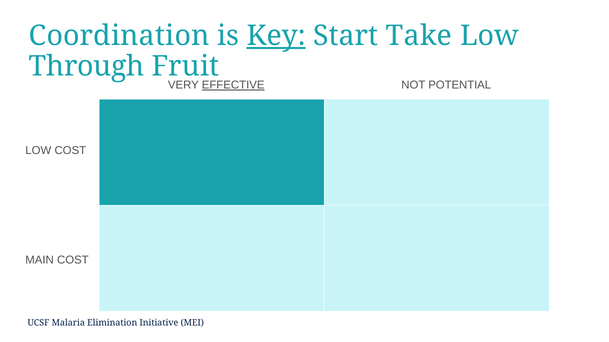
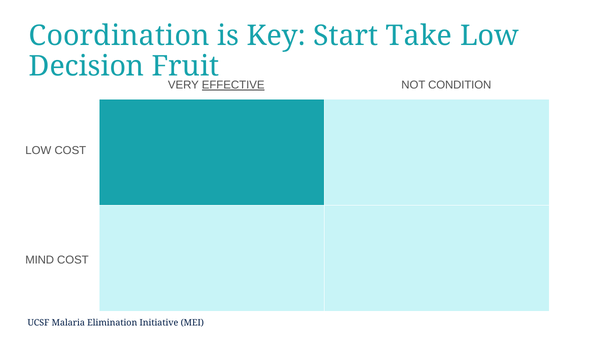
Key underline: present -> none
Through: Through -> Decision
POTENTIAL: POTENTIAL -> CONDITION
MAIN: MAIN -> MIND
